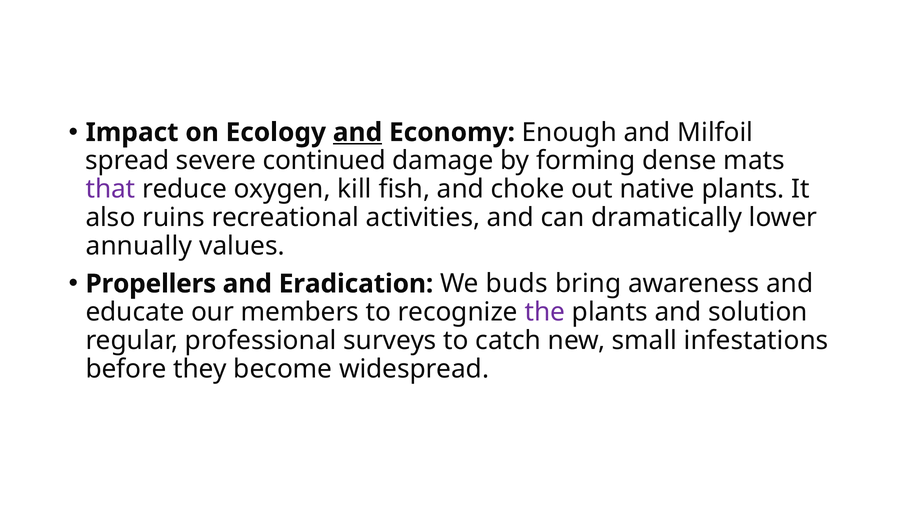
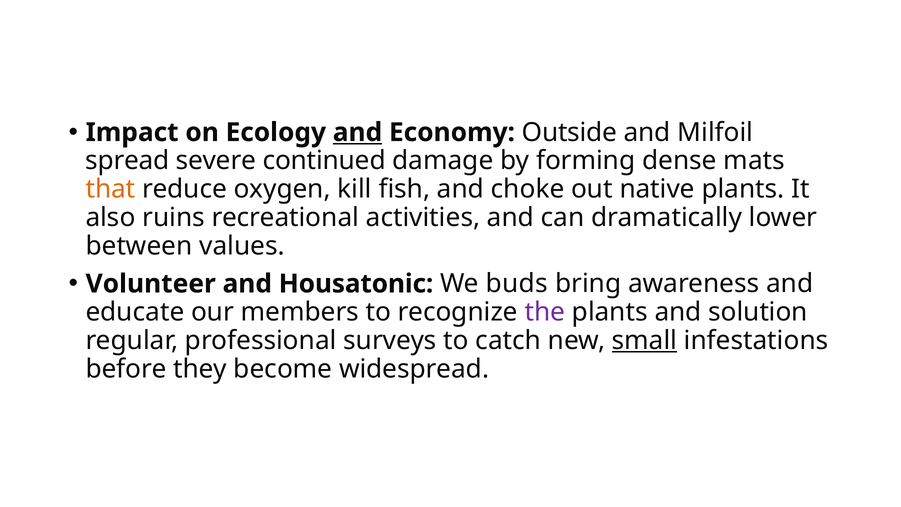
Enough: Enough -> Outside
that colour: purple -> orange
annually: annually -> between
Propellers: Propellers -> Volunteer
Eradication: Eradication -> Housatonic
small underline: none -> present
